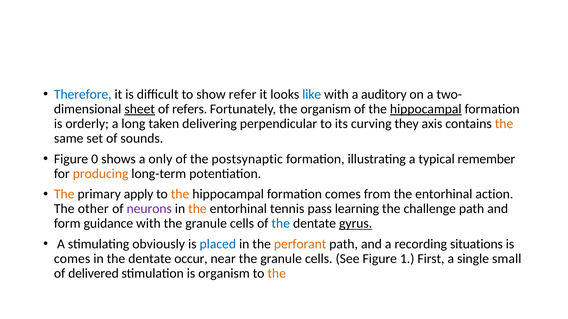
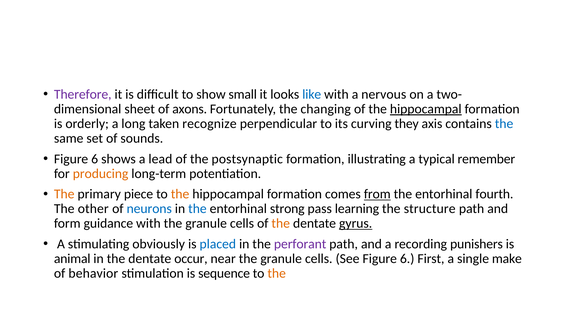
Therefore colour: blue -> purple
refer: refer -> small
auditory: auditory -> nervous
sheet underline: present -> none
refers: refers -> axons
the organism: organism -> changing
delivering: delivering -> recognize
the at (504, 124) colour: orange -> blue
0 at (95, 159): 0 -> 6
only: only -> lead
apply: apply -> piece
from underline: none -> present
action: action -> fourth
neurons colour: purple -> blue
the at (197, 209) colour: orange -> blue
tennis: tennis -> strong
challenge: challenge -> structure
the at (281, 224) colour: blue -> orange
perforant colour: orange -> purple
situations: situations -> punishers
comes at (72, 259): comes -> animal
See Figure 1: 1 -> 6
small: small -> make
delivered: delivered -> behavior
is organism: organism -> sequence
